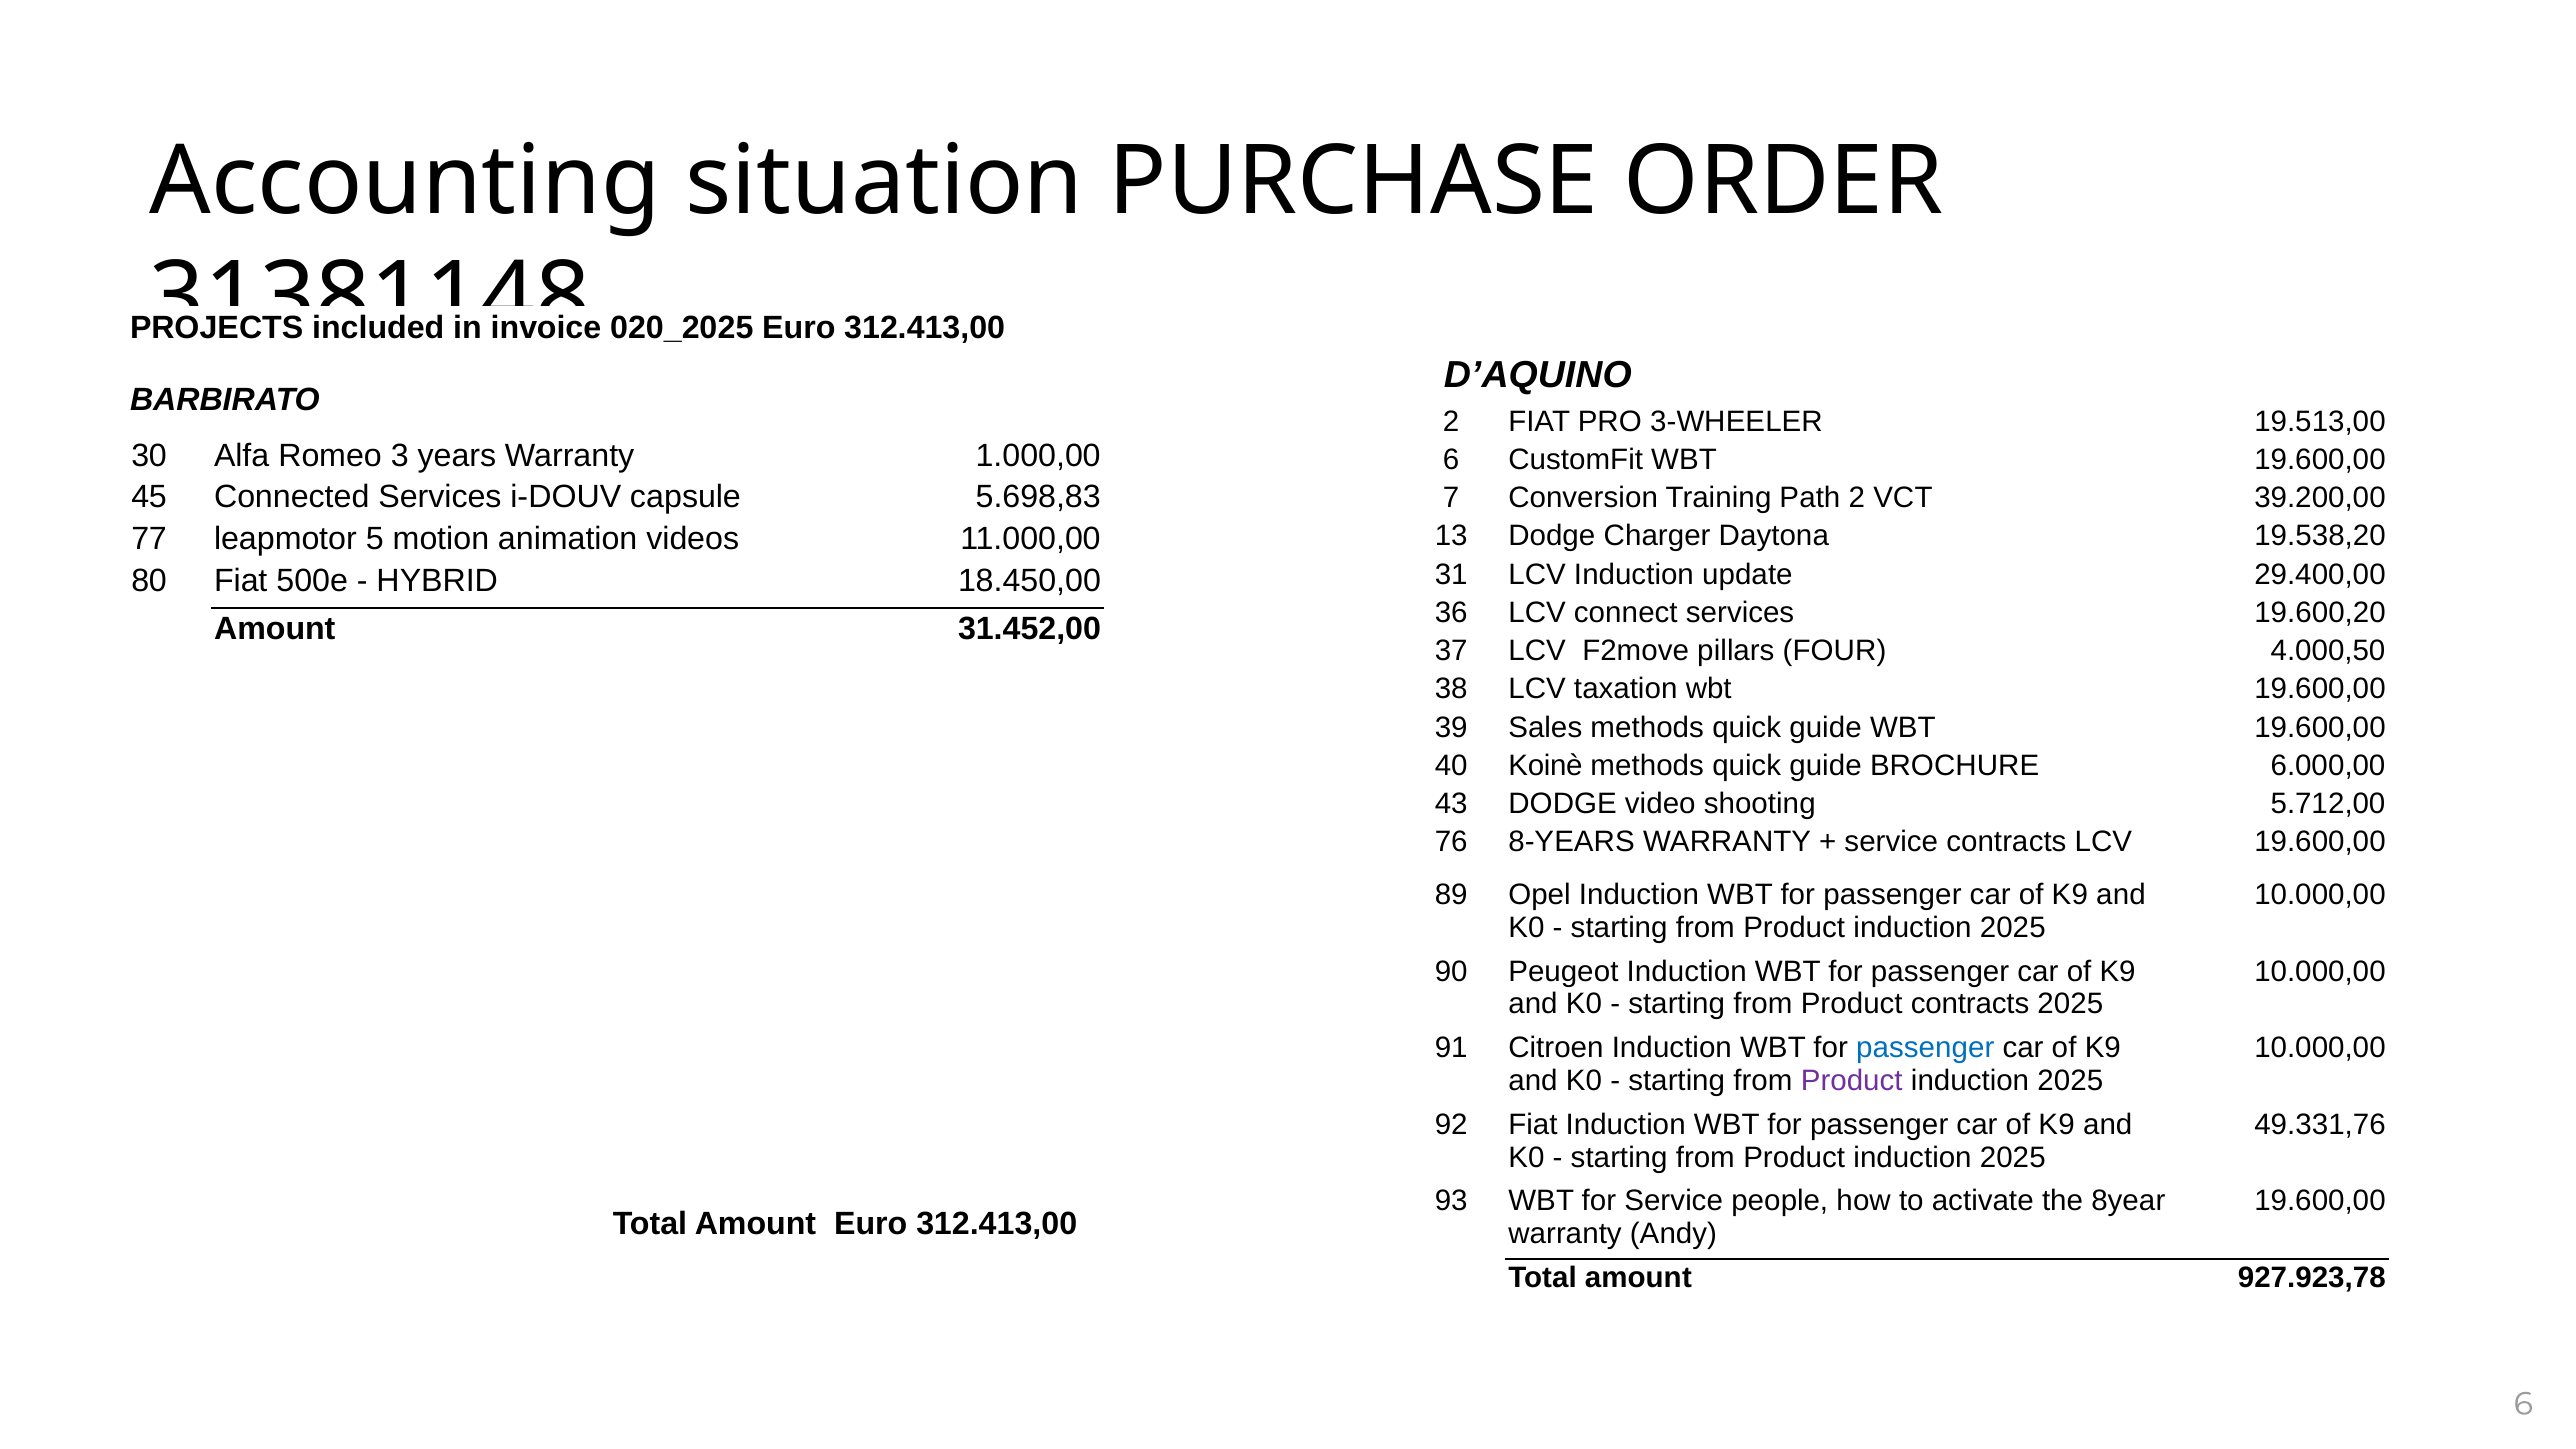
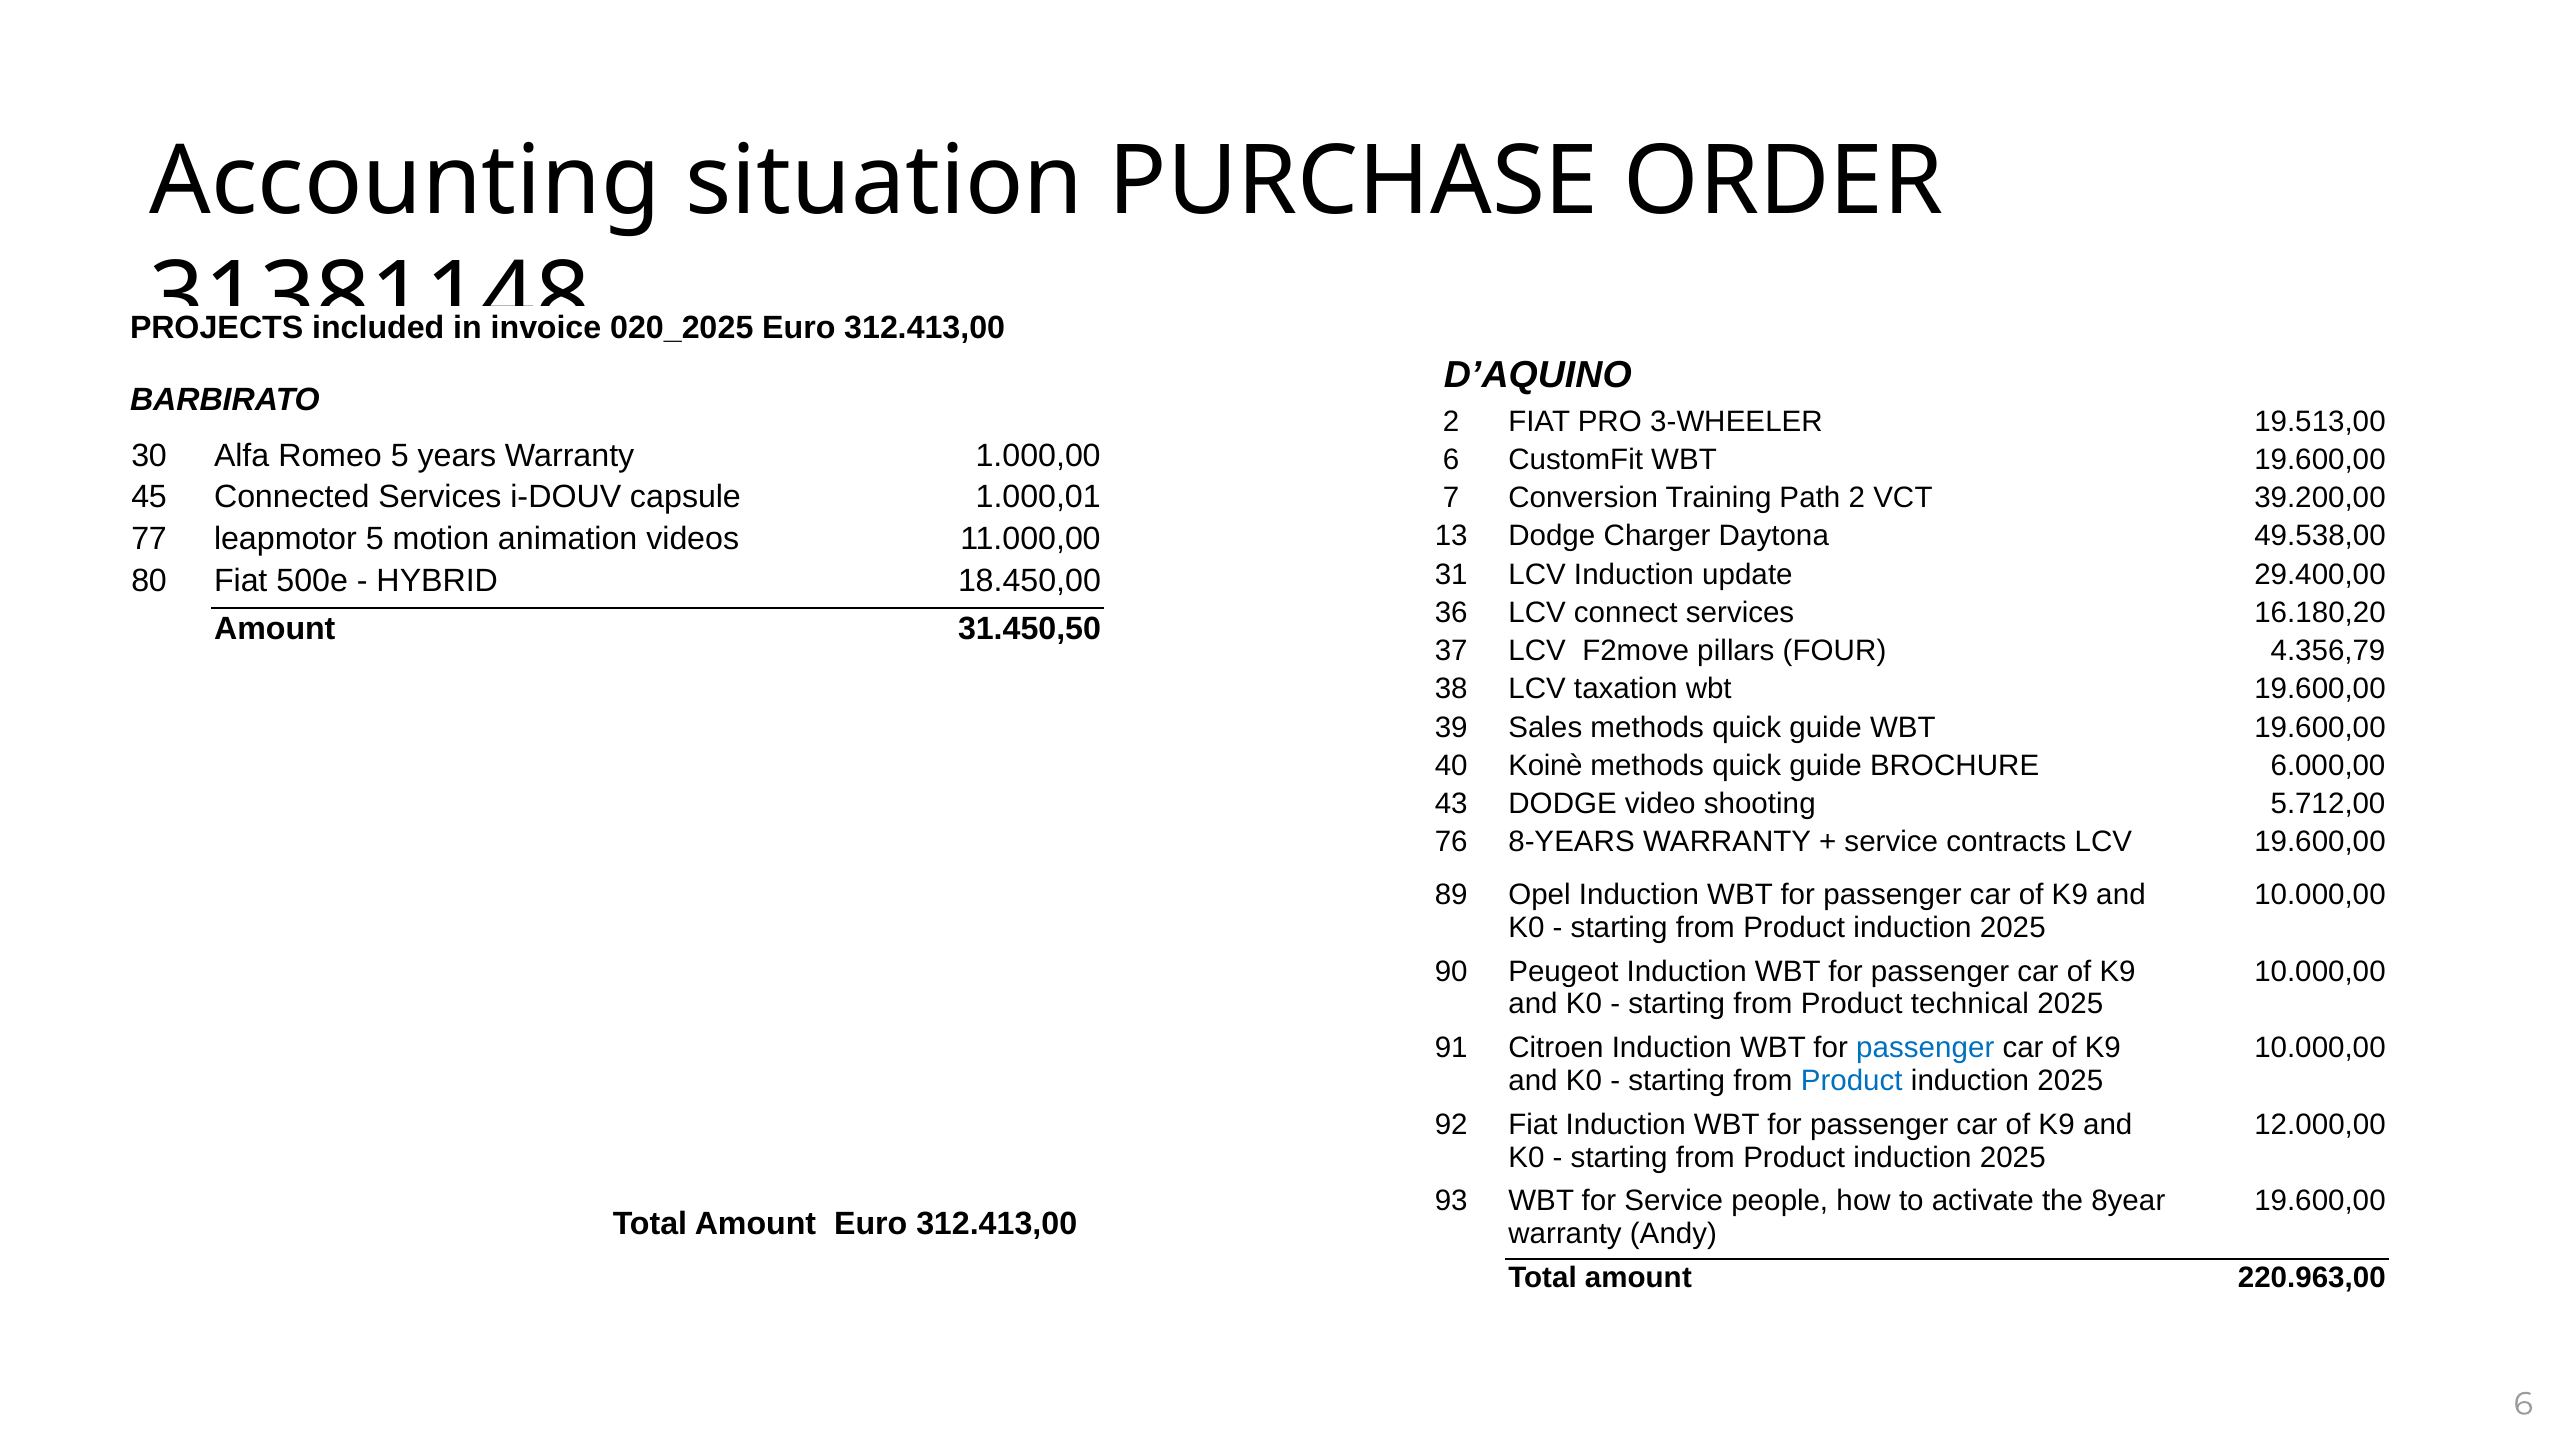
Romeo 3: 3 -> 5
5.698,83: 5.698,83 -> 1.000,01
19.538,20: 19.538,20 -> 49.538,00
19.600,20: 19.600,20 -> 16.180,20
31.452,00: 31.452,00 -> 31.450,50
4.000,50: 4.000,50 -> 4.356,79
Product contracts: contracts -> technical
Product at (1852, 1081) colour: purple -> blue
49.331,76: 49.331,76 -> 12.000,00
927.923,78: 927.923,78 -> 220.963,00
